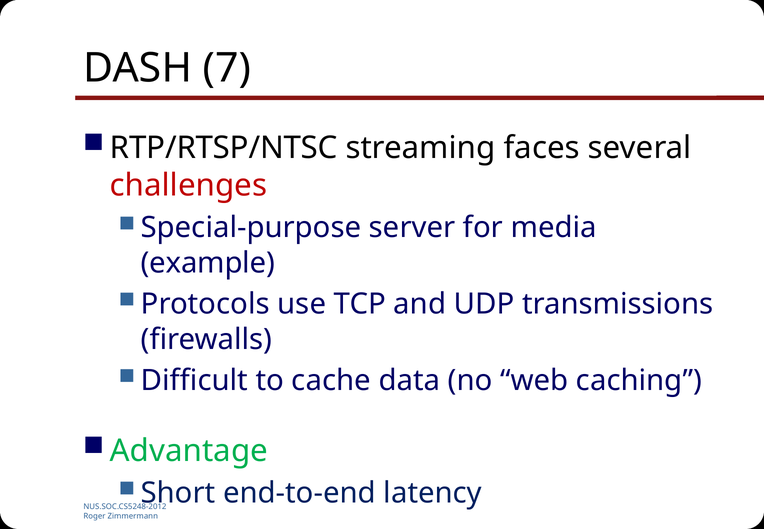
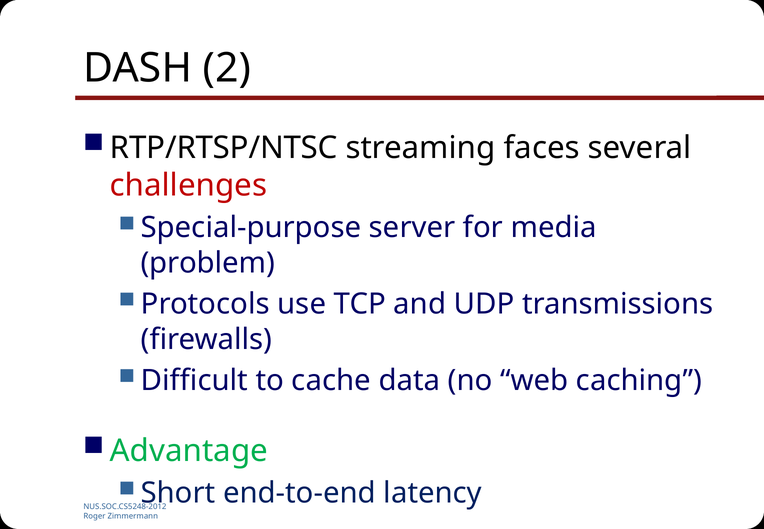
7: 7 -> 2
example: example -> problem
